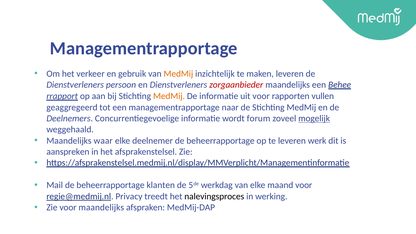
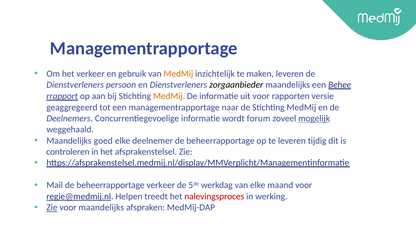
zorgaanbieder colour: red -> black
vullen: vullen -> versie
waar: waar -> goed
werk: werk -> tijdig
aanspreken: aanspreken -> controleren
beheerrapportage klanten: klanten -> verkeer
Privacy: Privacy -> Helpen
nalevingsproces colour: black -> red
Zie at (52, 208) underline: none -> present
